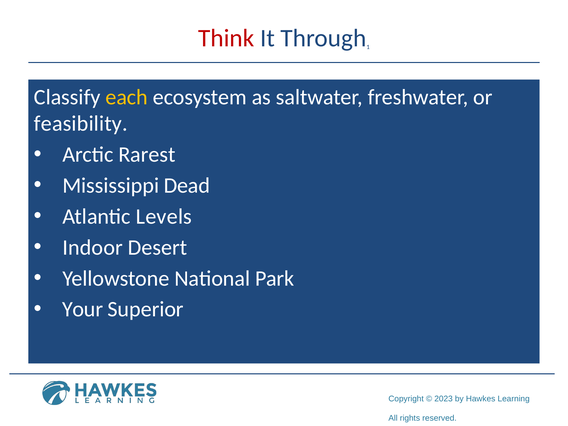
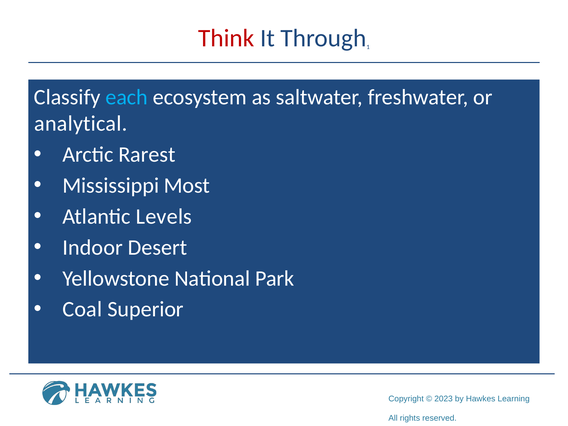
each colour: yellow -> light blue
feasibility: feasibility -> analytical
Dead: Dead -> Most
Your: Your -> Coal
